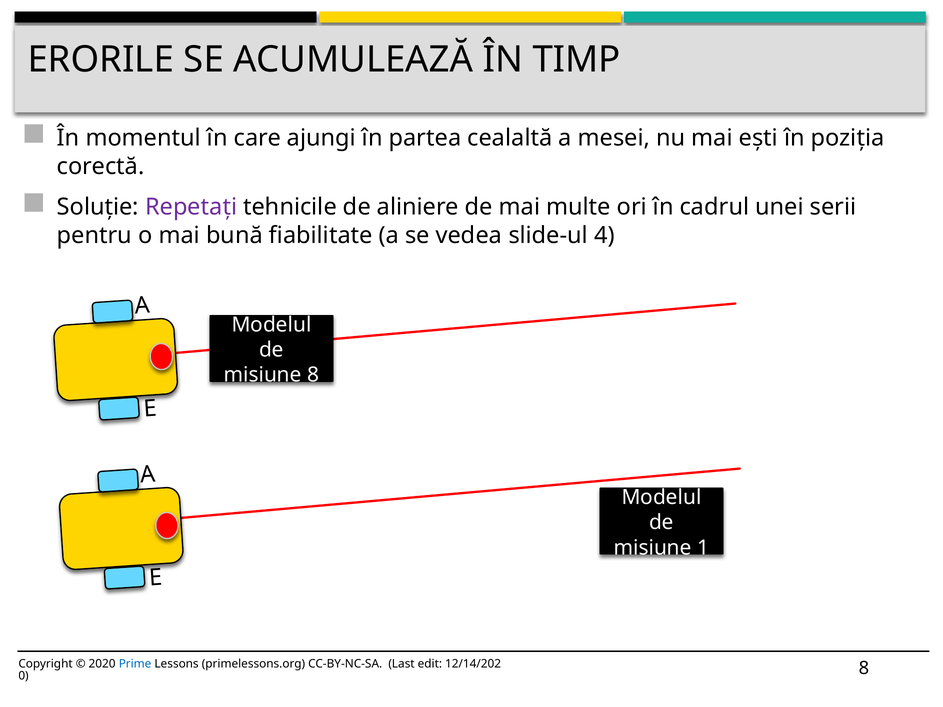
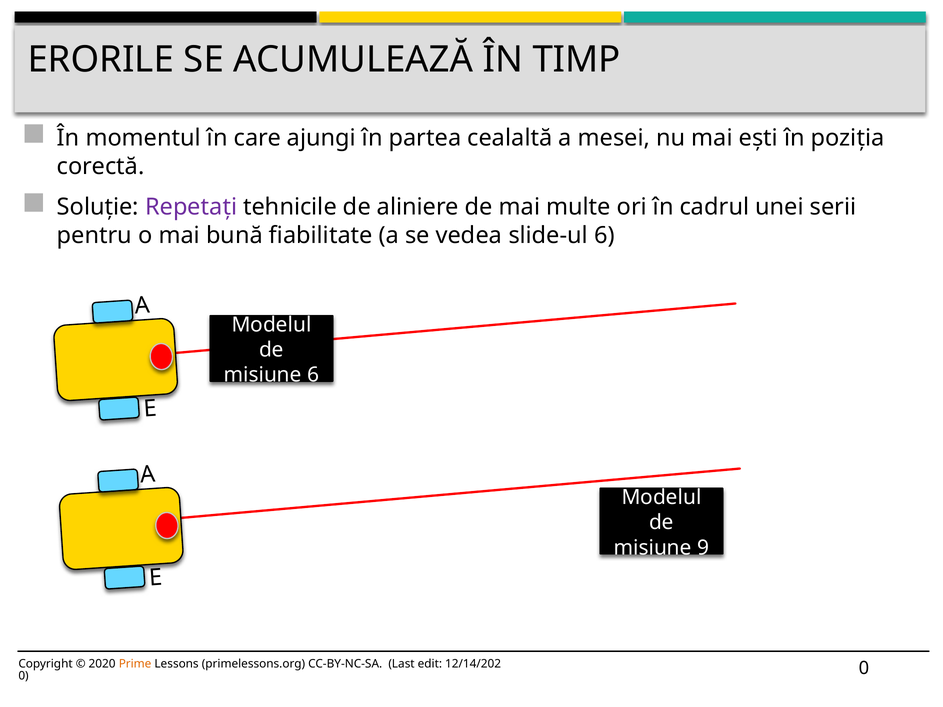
slide-ul 4: 4 -> 6
misiune 8: 8 -> 6
1: 1 -> 9
Prime colour: blue -> orange
8 at (864, 668): 8 -> 0
